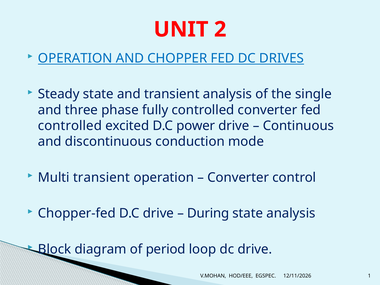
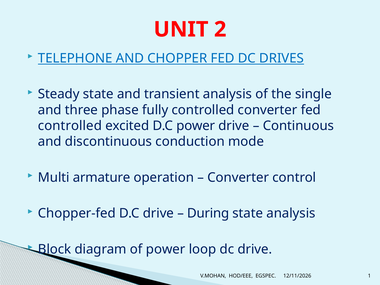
OPERATION at (75, 58): OPERATION -> TELEPHONE
Multi transient: transient -> armature
of period: period -> power
